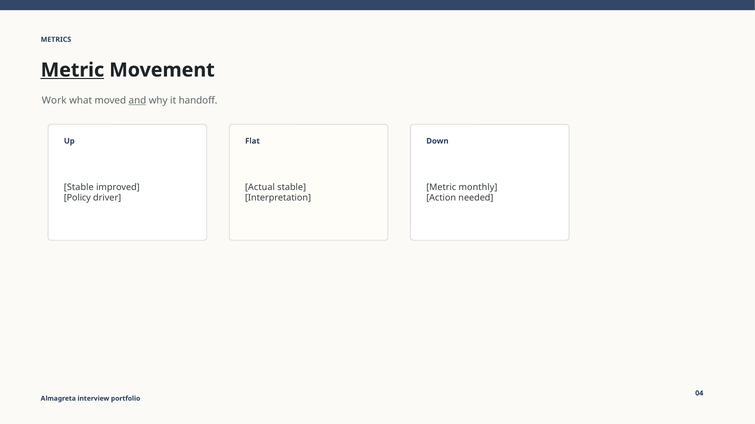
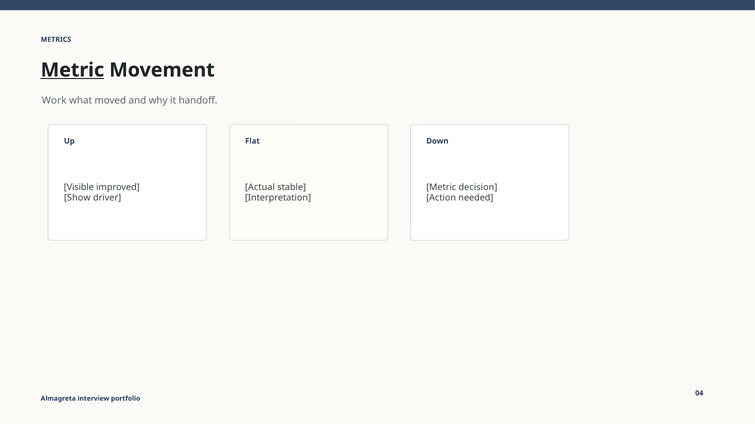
and underline: present -> none
Stable at (79, 187): Stable -> Visible
monthly: monthly -> decision
Policy: Policy -> Show
